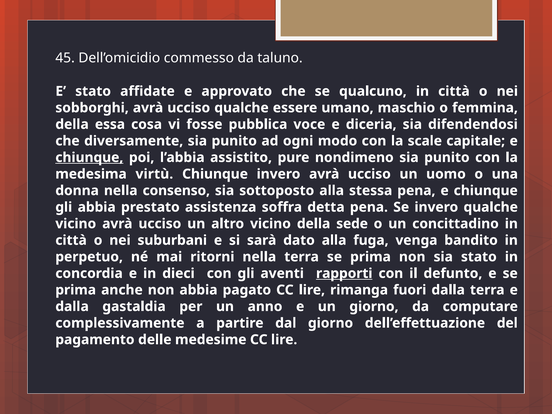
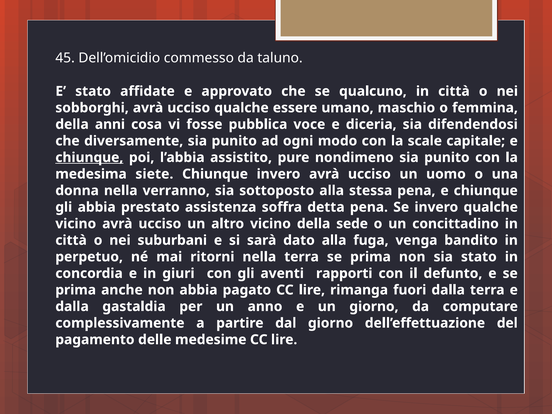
essa: essa -> anni
virtù: virtù -> siete
consenso: consenso -> verranno
dieci: dieci -> giuri
rapporti underline: present -> none
